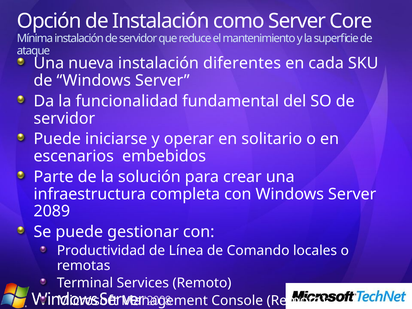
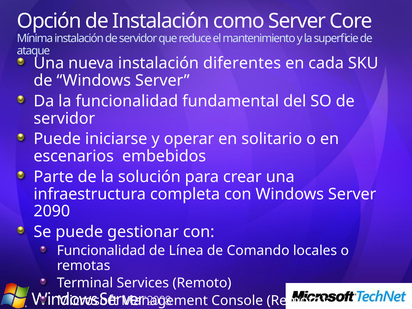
2089: 2089 -> 2090
Productividad at (101, 251): Productividad -> Funcionalidad
